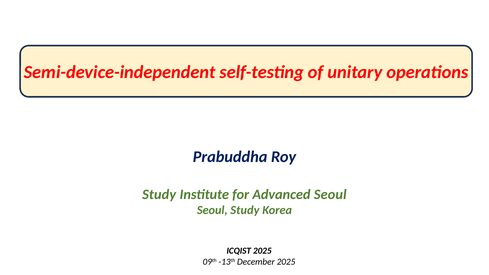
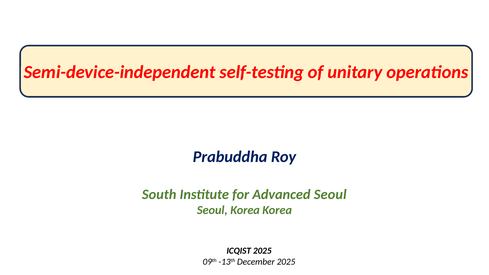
Study at (159, 194): Study -> South
Seoul Study: Study -> Korea
